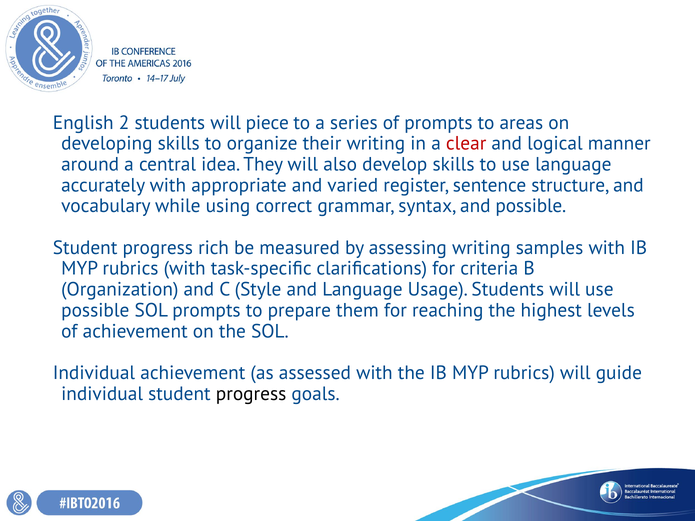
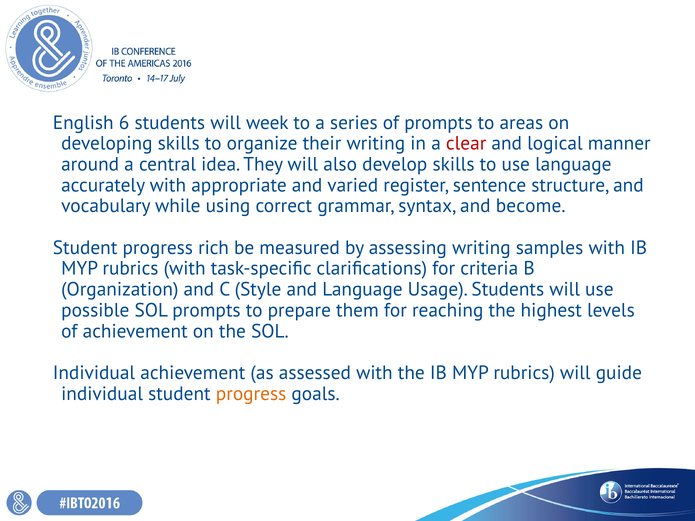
2: 2 -> 6
piece: piece -> week
and possible: possible -> become
progress at (251, 394) colour: black -> orange
